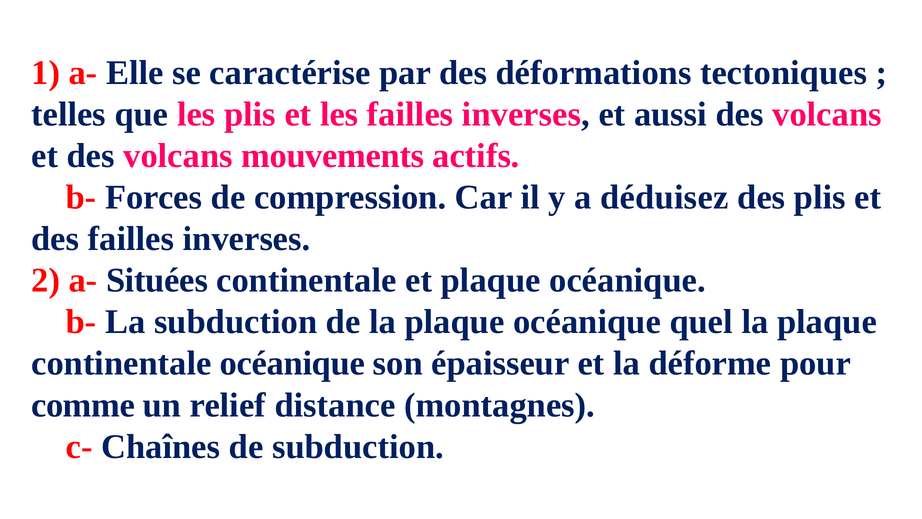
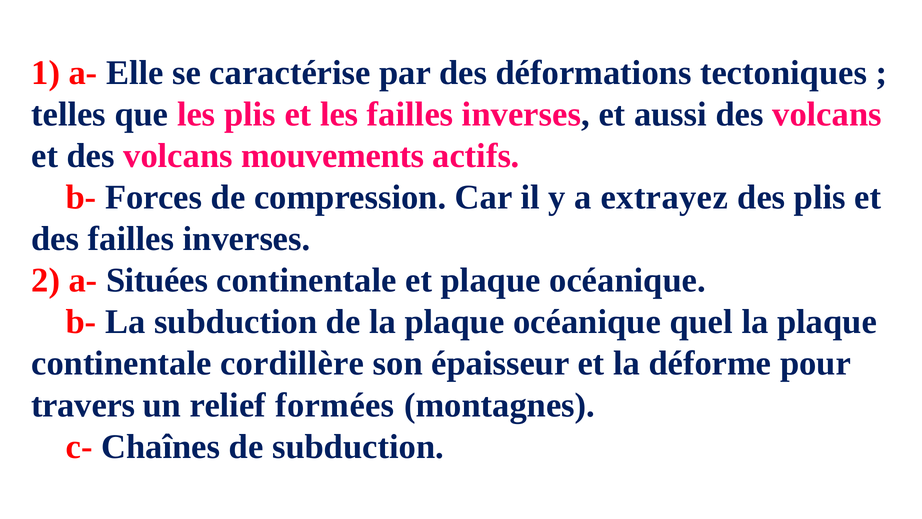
déduisez: déduisez -> extrayez
continentale océanique: océanique -> cordillère
comme: comme -> travers
distance: distance -> formées
